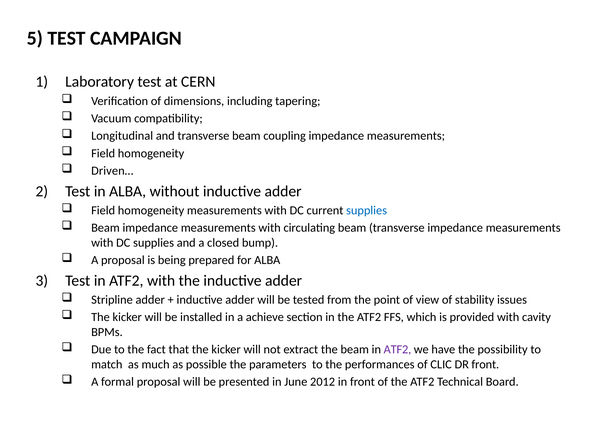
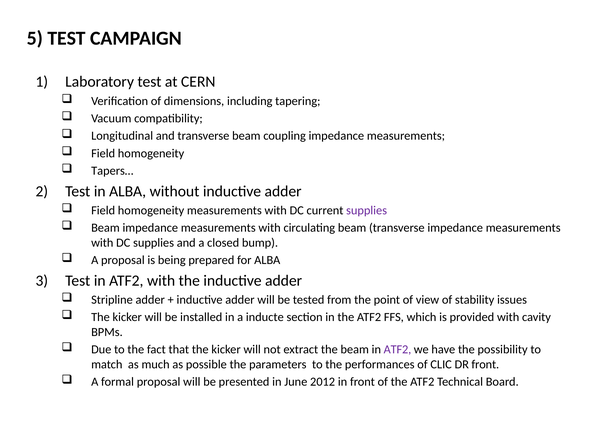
Driven…: Driven… -> Tapers…
supplies at (367, 210) colour: blue -> purple
achieve: achieve -> inducte
